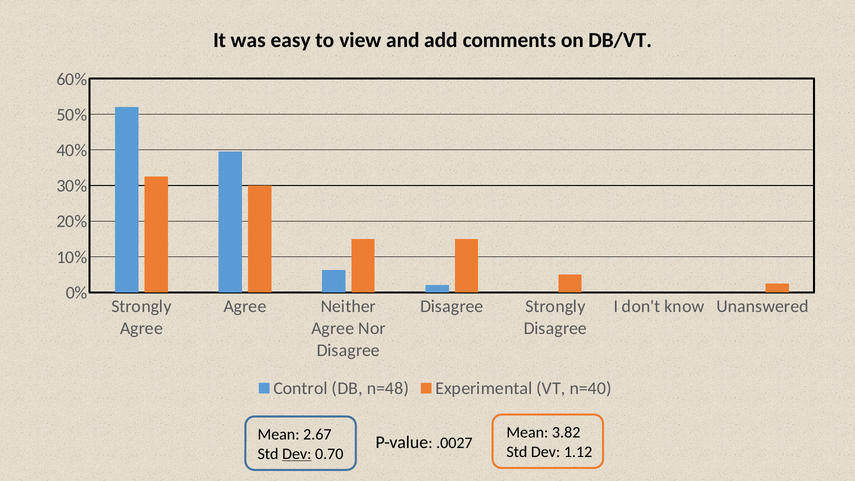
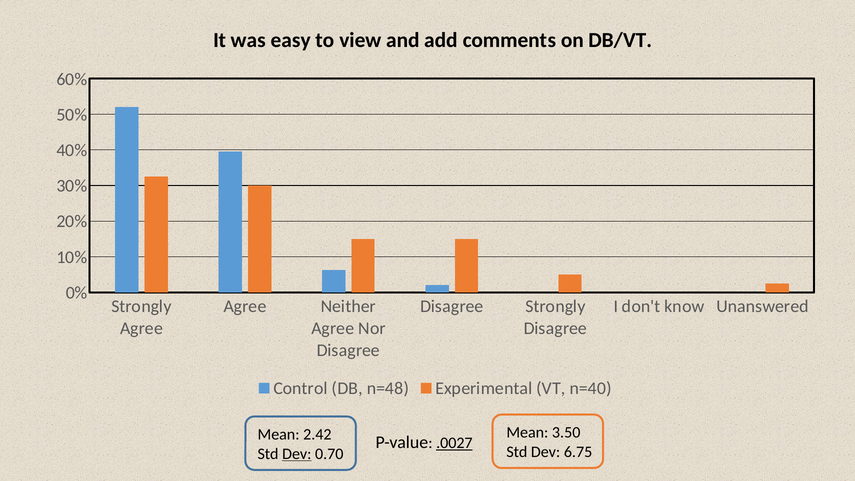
3.82: 3.82 -> 3.50
2.67: 2.67 -> 2.42
.0027 underline: none -> present
1.12: 1.12 -> 6.75
